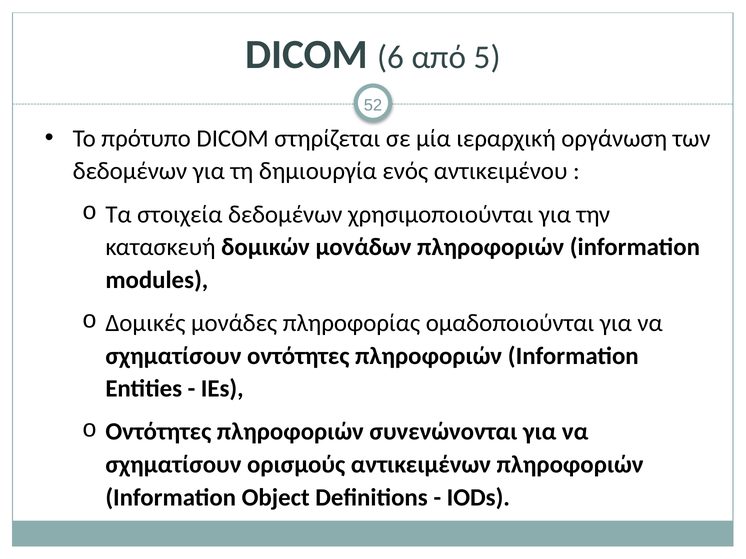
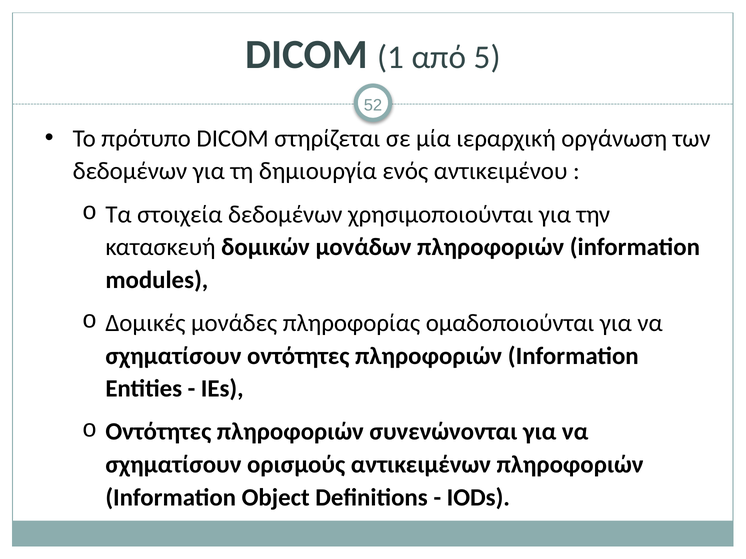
6: 6 -> 1
